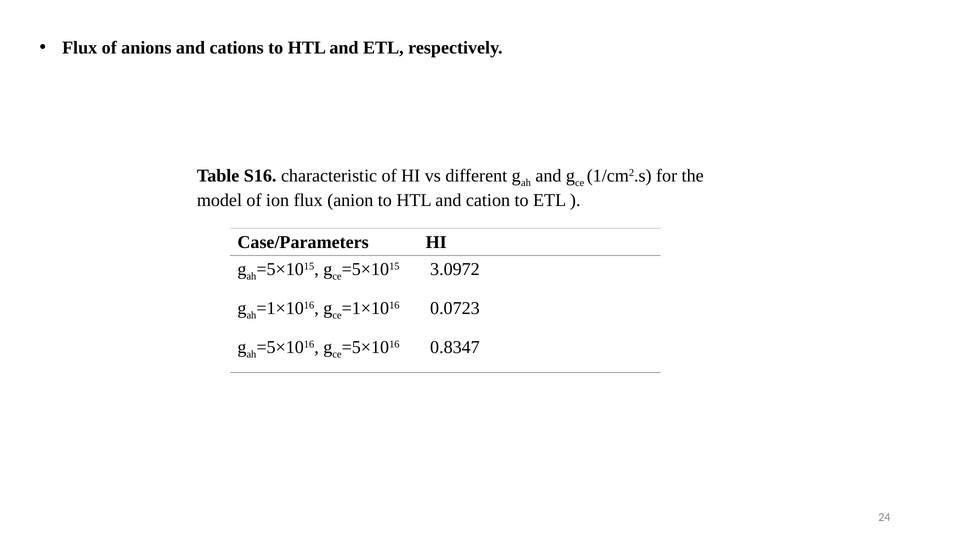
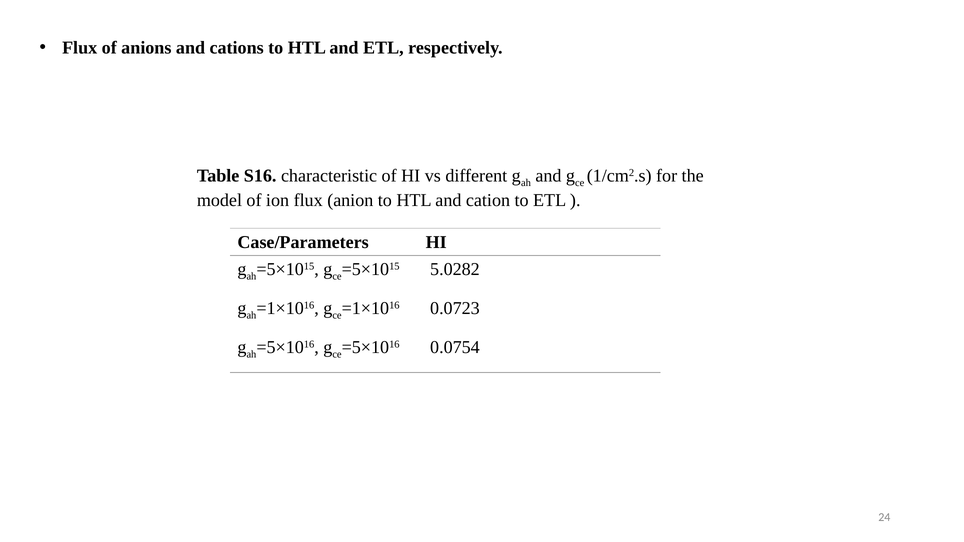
3.0972: 3.0972 -> 5.0282
0.8347: 0.8347 -> 0.0754
